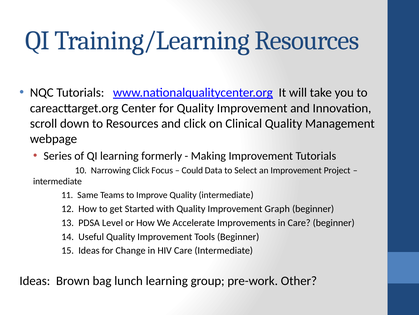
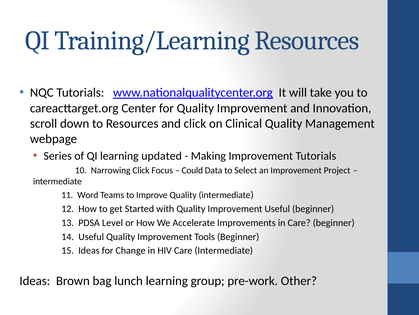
formerly: formerly -> updated
Same: Same -> Word
Improvement Graph: Graph -> Useful
